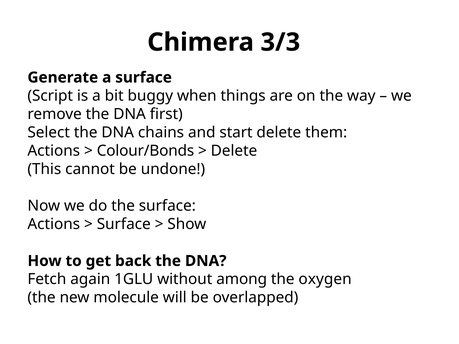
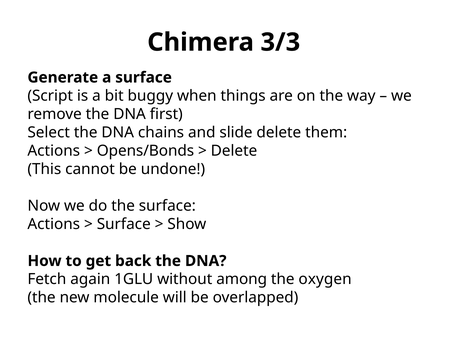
start: start -> slide
Colour/Bonds: Colour/Bonds -> Opens/Bonds
